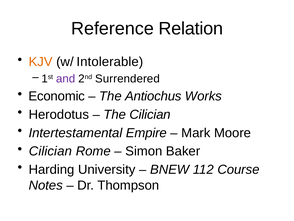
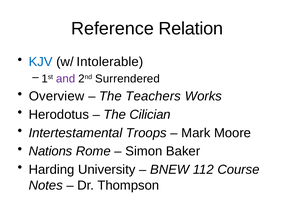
KJV colour: orange -> blue
Economic: Economic -> Overview
Antiochus: Antiochus -> Teachers
Empire: Empire -> Troops
Cilician at (50, 151): Cilician -> Nations
